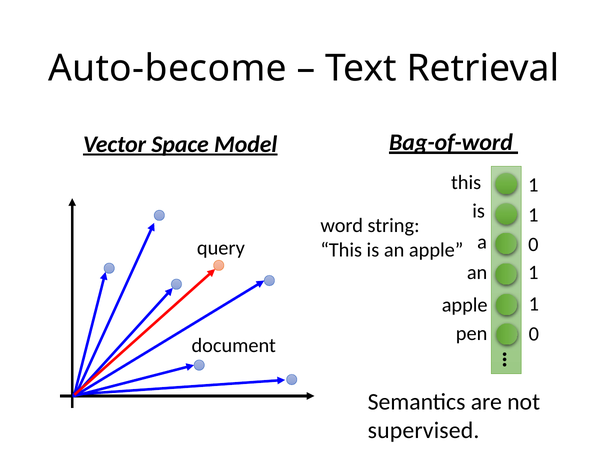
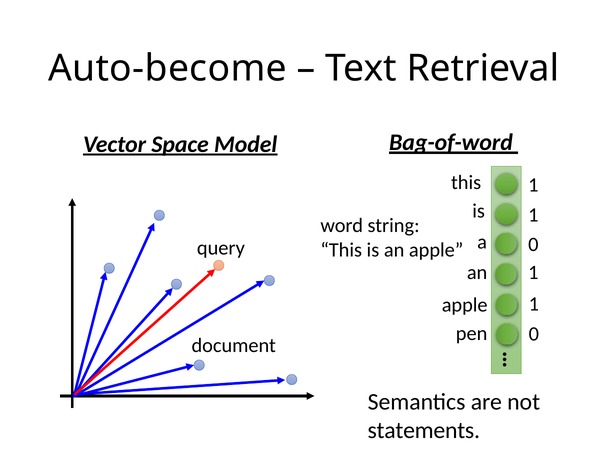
supervised: supervised -> statements
